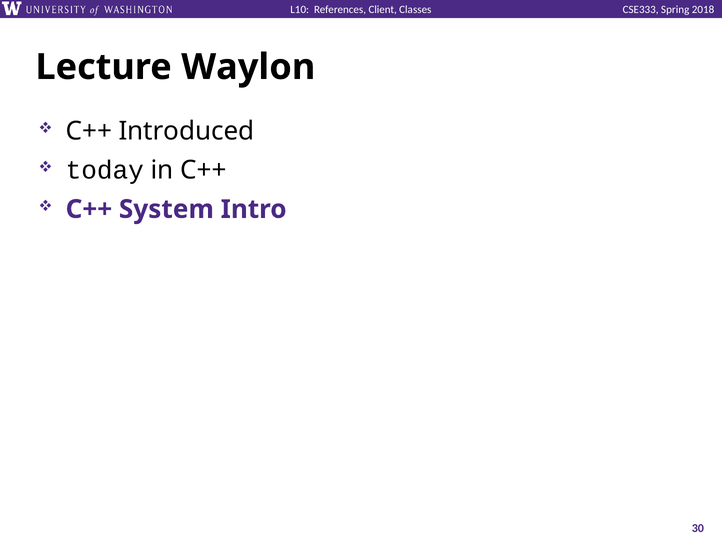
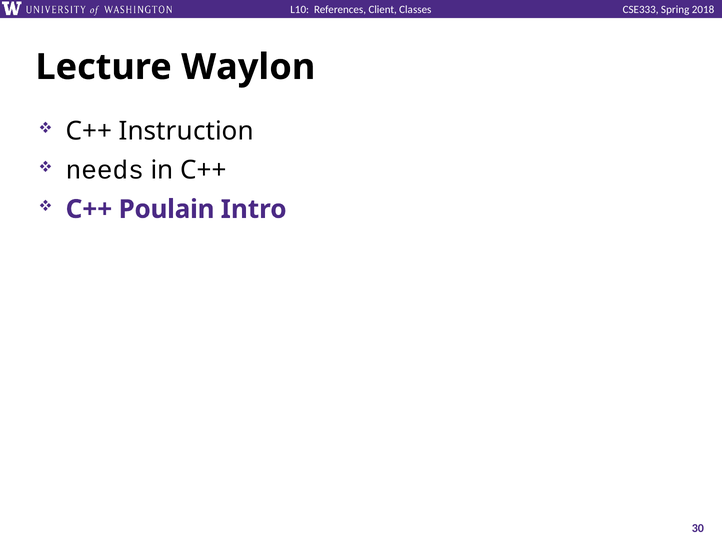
Introduced: Introduced -> Instruction
today: today -> needs
System: System -> Poulain
